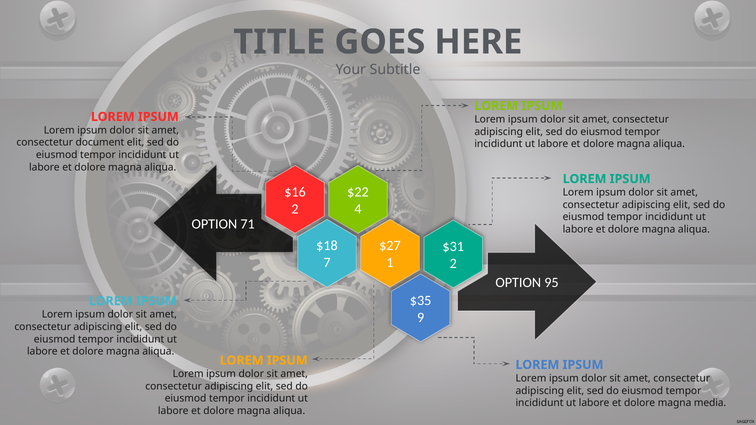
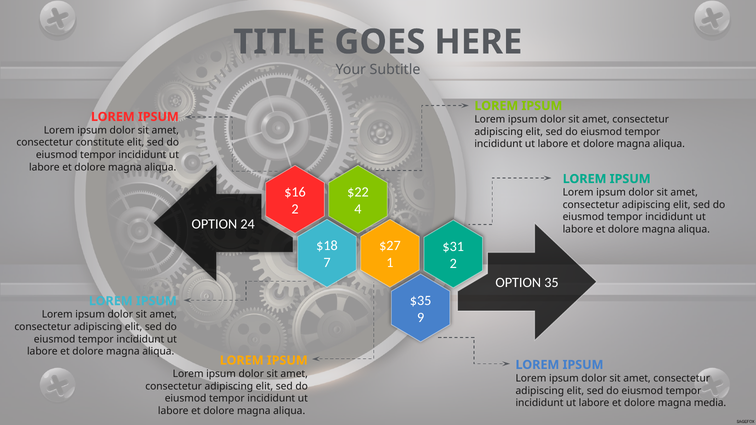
document: document -> constitute
71: 71 -> 24
95: 95 -> 35
